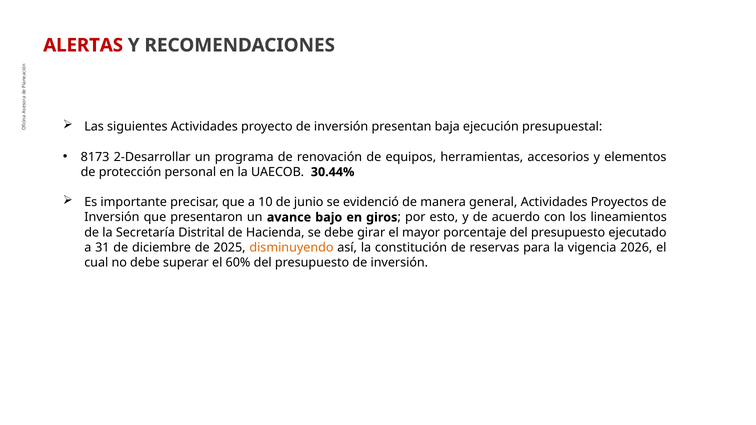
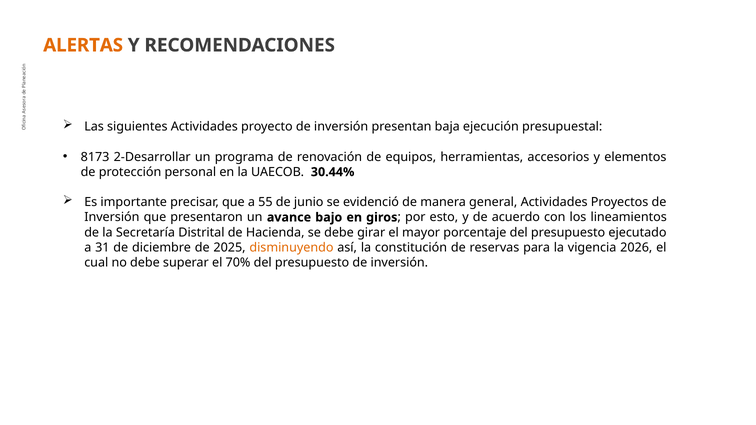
ALERTAS colour: red -> orange
10: 10 -> 55
60%: 60% -> 70%
